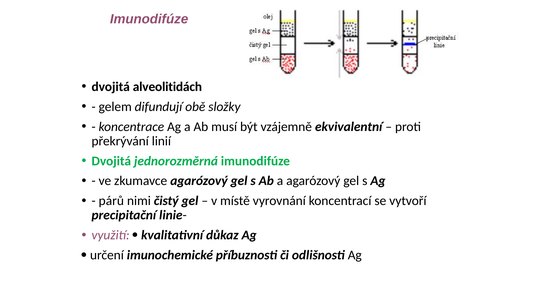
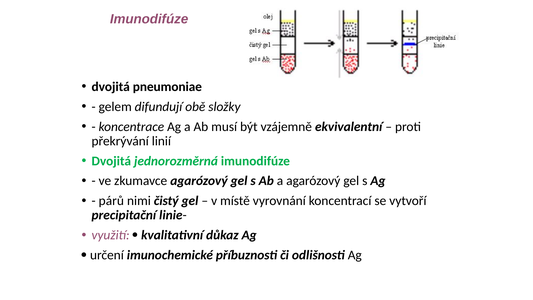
alveolitidách: alveolitidách -> pneumoniae
